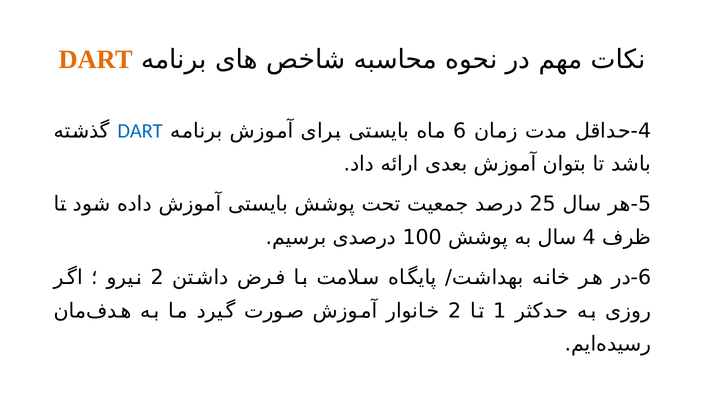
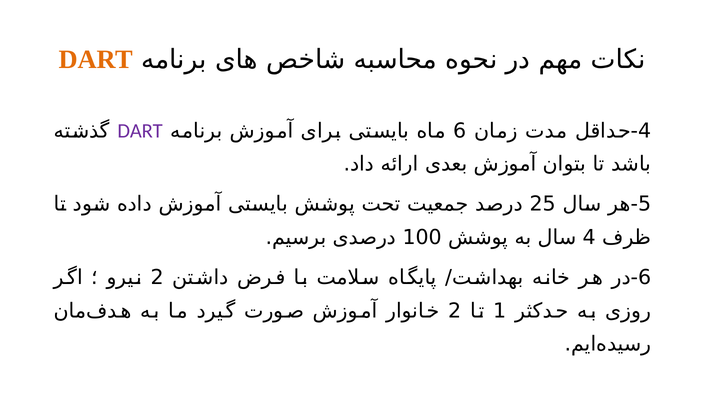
DART at (140, 131) colour: blue -> purple
